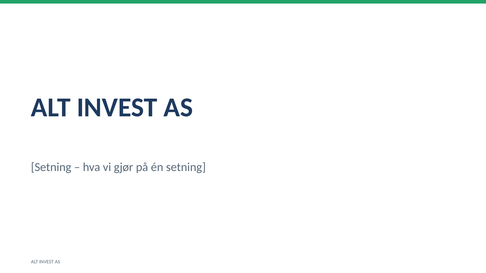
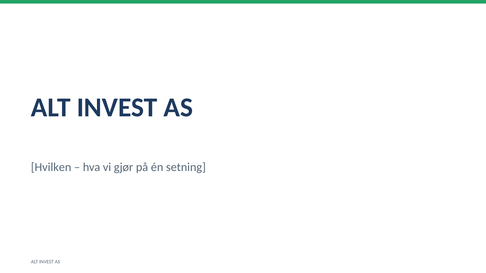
Setning at (51, 167): Setning -> Hvilken
